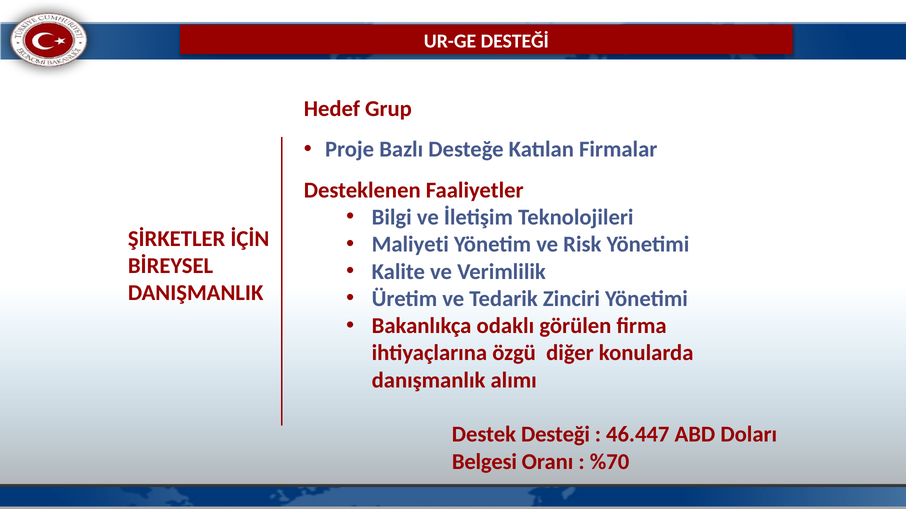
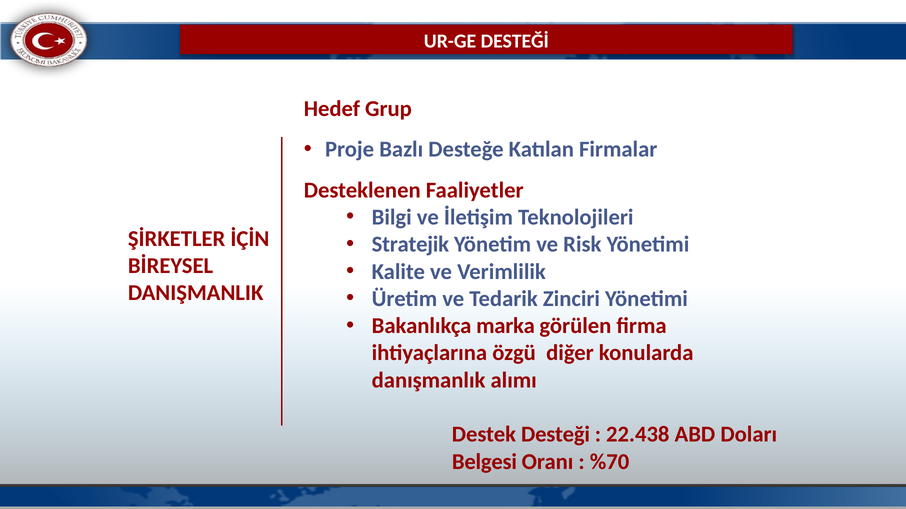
Maliyeti: Maliyeti -> Stratejik
odaklı: odaklı -> marka
46.447: 46.447 -> 22.438
